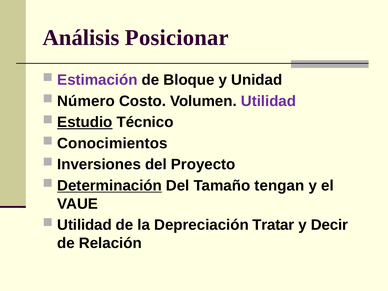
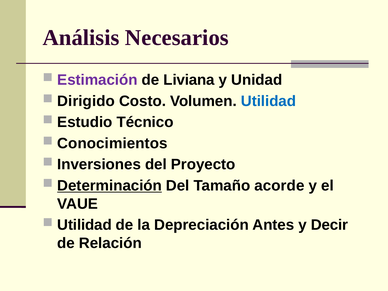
Posicionar: Posicionar -> Necesarios
Bloque: Bloque -> Liviana
Número: Número -> Dirigido
Utilidad at (268, 101) colour: purple -> blue
Estudio underline: present -> none
tengan: tengan -> acorde
Tratar: Tratar -> Antes
